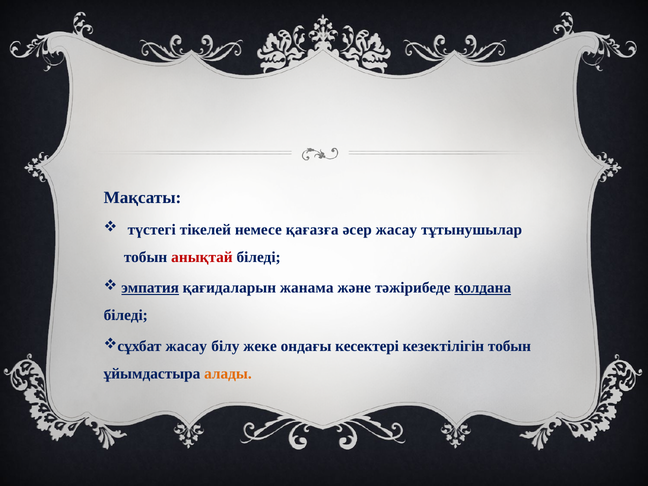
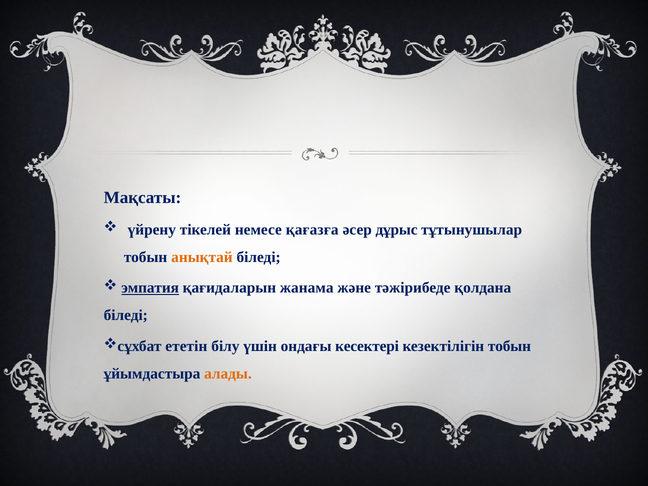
түстегі: түстегі -> үйрену
әсер жасау: жасау -> дұрыс
анықтай colour: red -> orange
қолдана underline: present -> none
жасау at (186, 346): жасау -> ететін
жеке: жеке -> үшін
